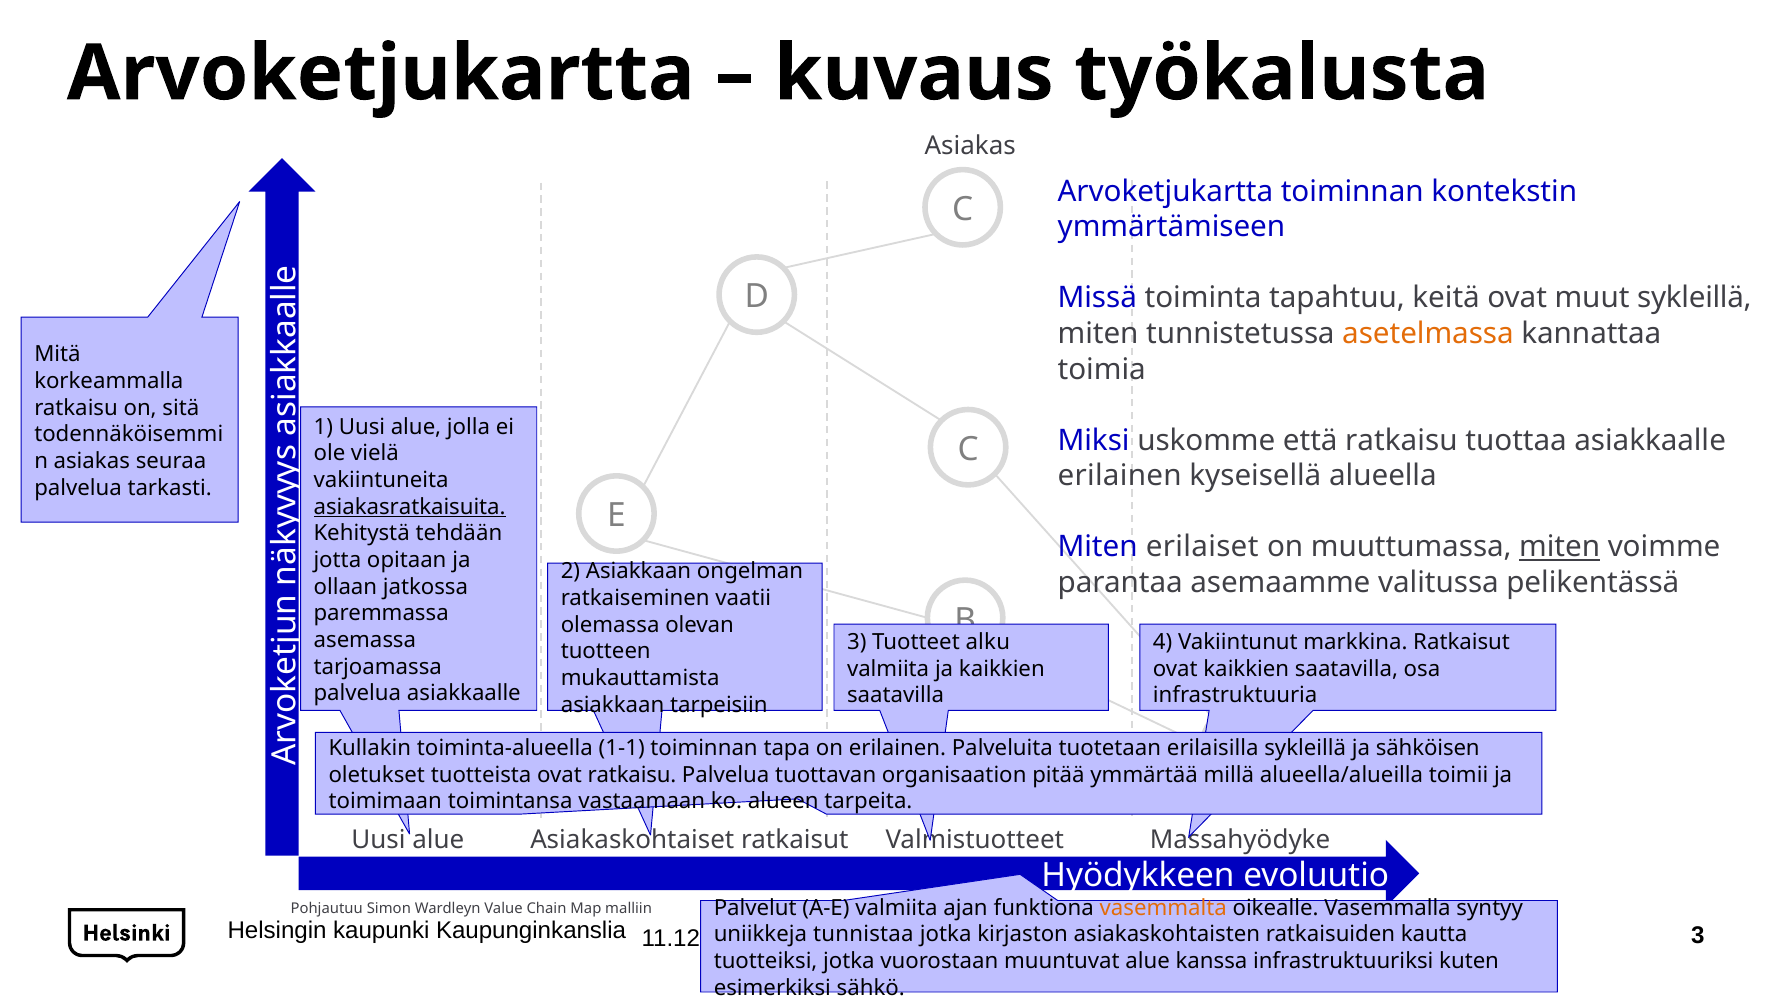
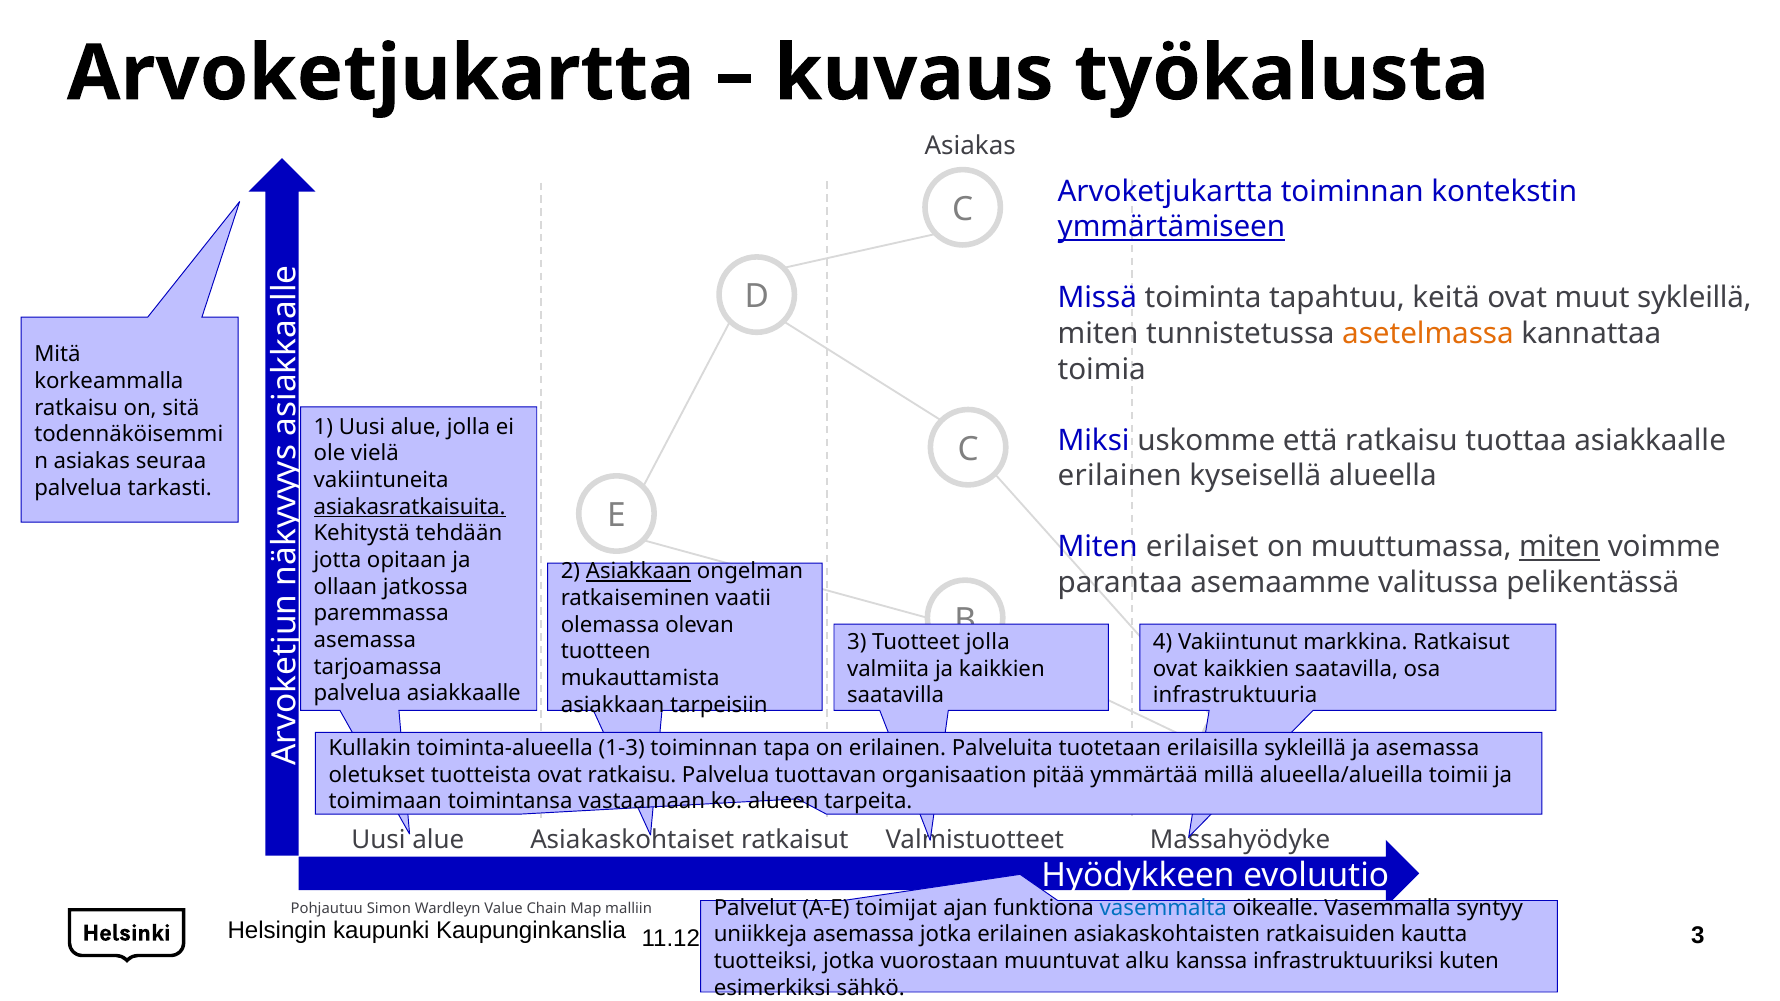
ymmärtämiseen underline: none -> present
Asiakkaan at (639, 572) underline: none -> present
Tuotteet alku: alku -> jolla
1-1: 1-1 -> 1-3
ja sähköisen: sähköisen -> asemassa
A-E valmiita: valmiita -> toimijat
vasemmalta colour: orange -> blue
tunnistaa at (863, 935): tunnistaa -> asemassa
jotka kirjaston: kirjaston -> erilainen
muuntuvat alue: alue -> alku
